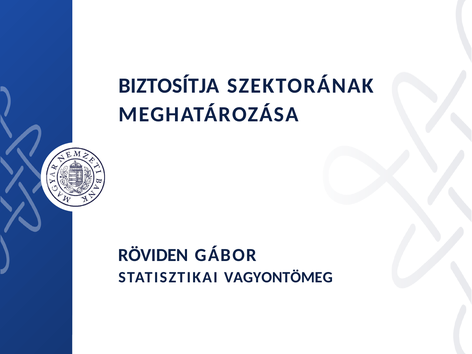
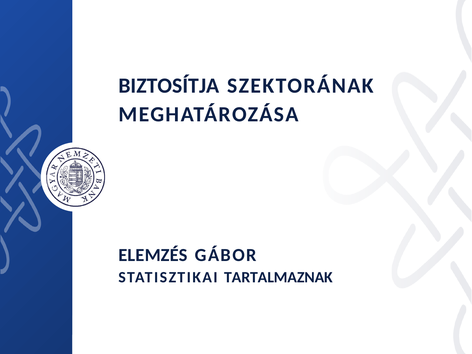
RÖVIDEN: RÖVIDEN -> ELEMZÉS
VAGYONTÖMEG: VAGYONTÖMEG -> TARTALMAZNAK
